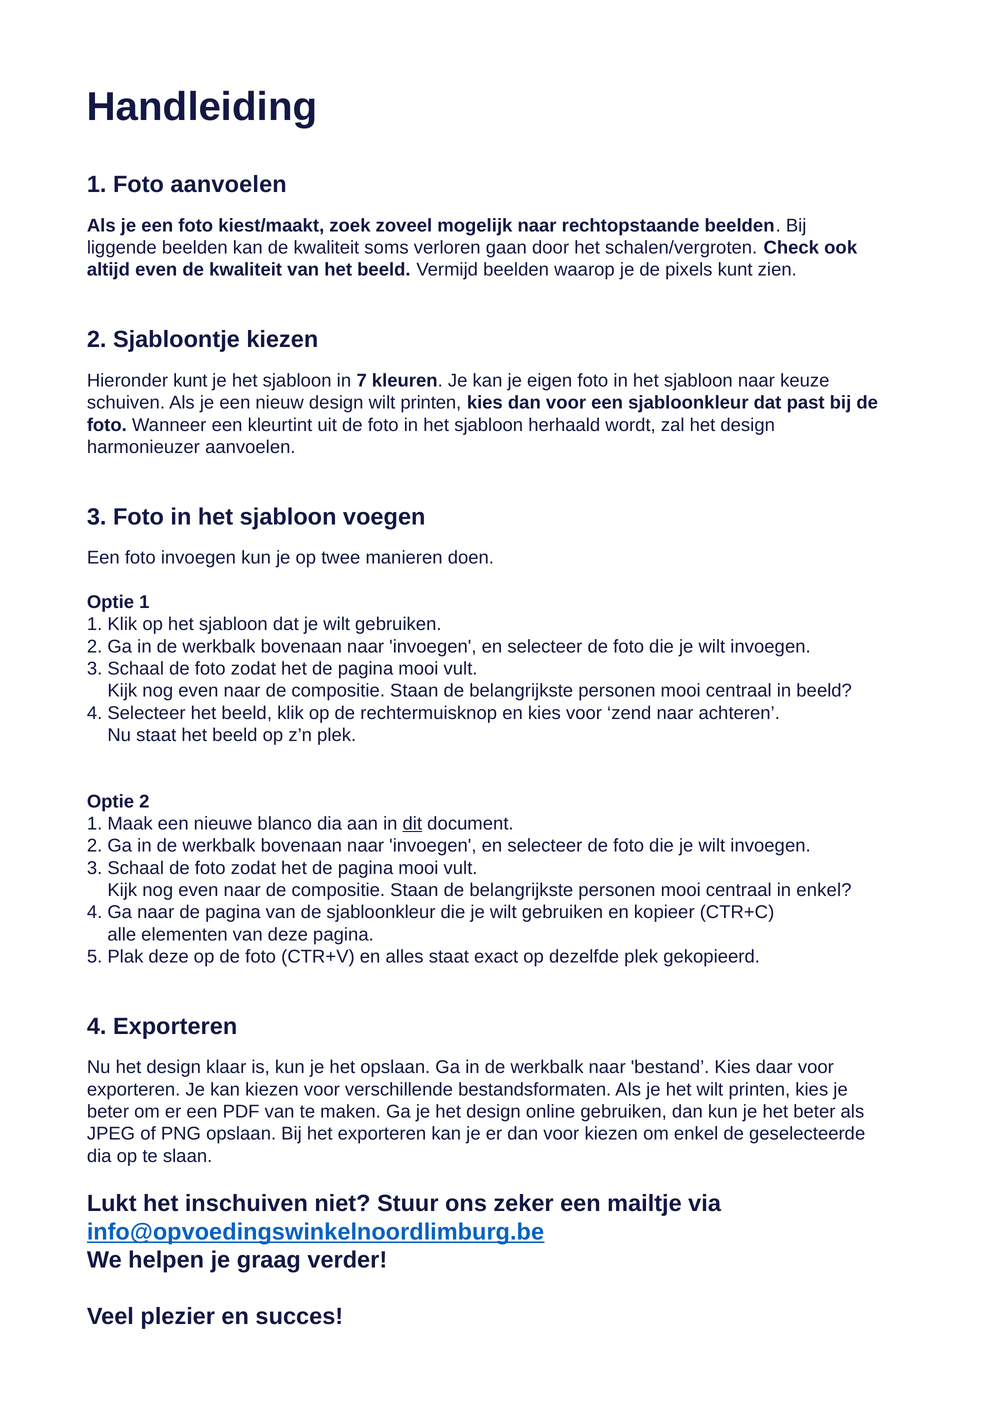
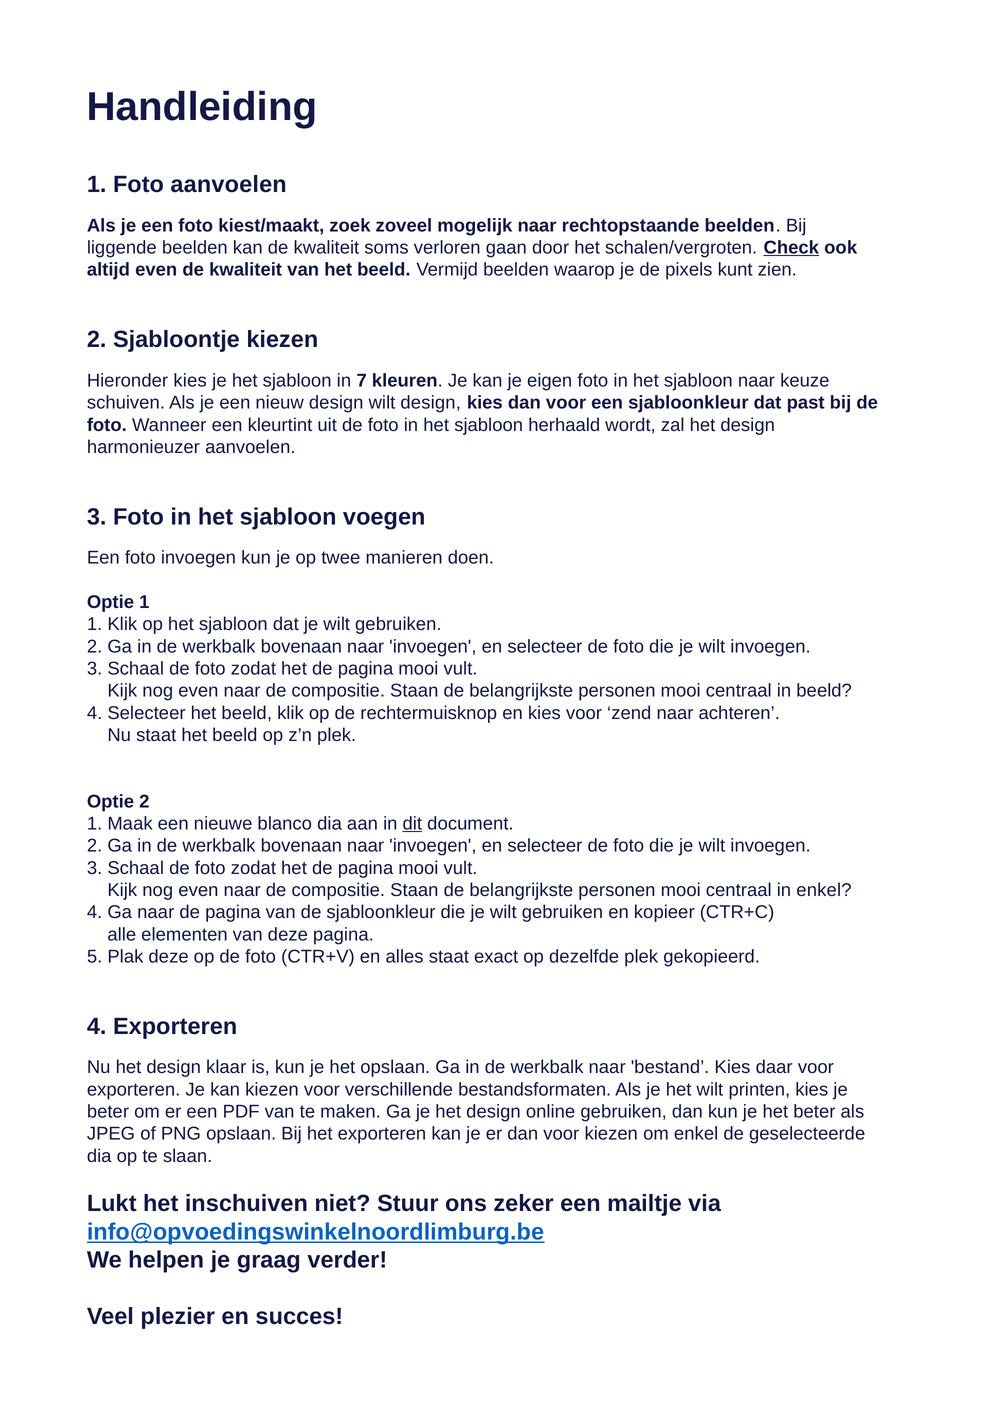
Check underline: none -> present
Hieronder kunt: kunt -> kies
design wilt printen: printen -> design
